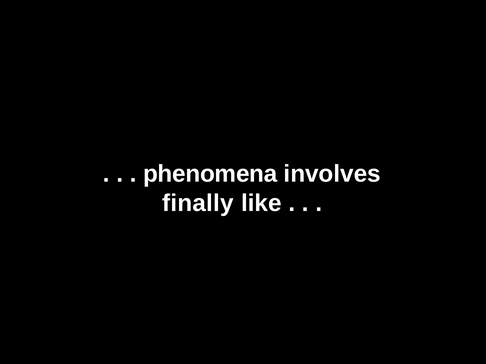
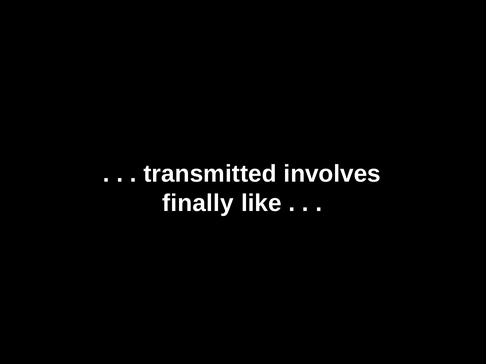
phenomena: phenomena -> transmitted
